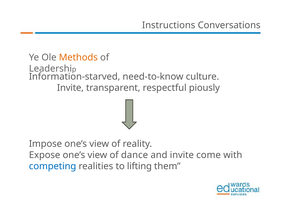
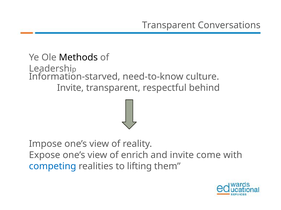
Instructions at (169, 25): Instructions -> Transparent
Methods colour: orange -> black
piously: piously -> behind
dance: dance -> enrich
